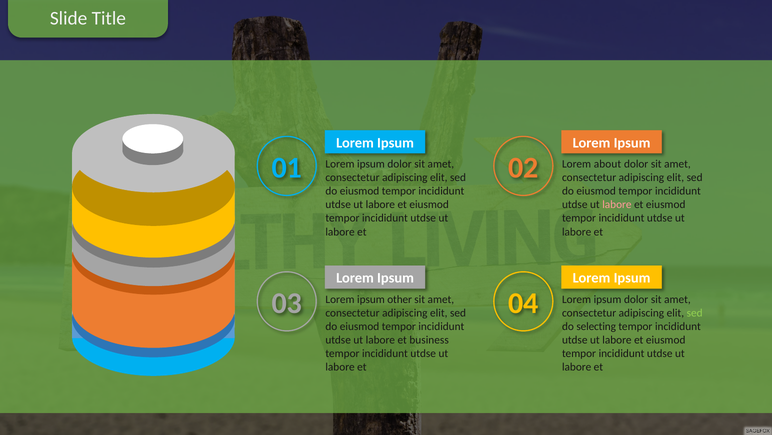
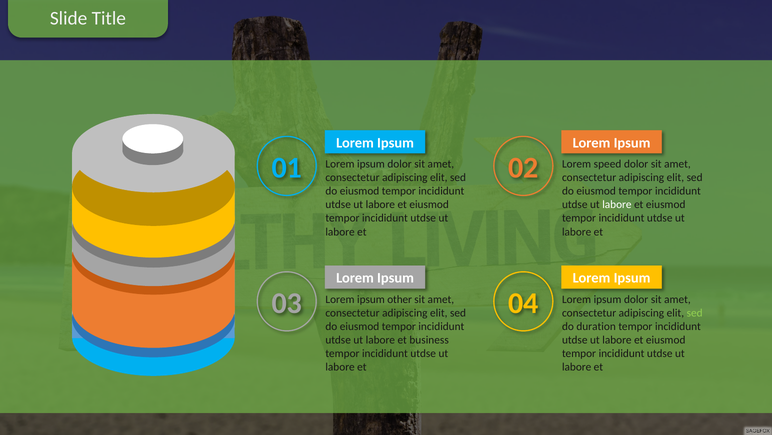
about: about -> speed
labore at (617, 204) colour: pink -> white
selecting: selecting -> duration
